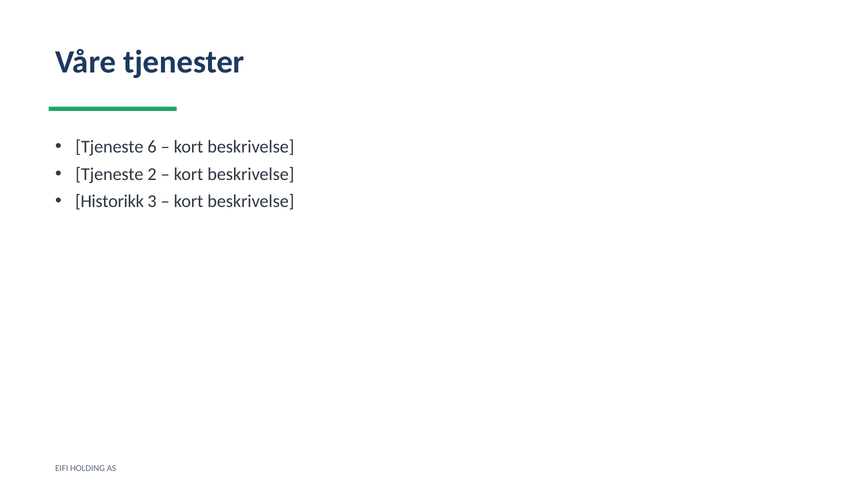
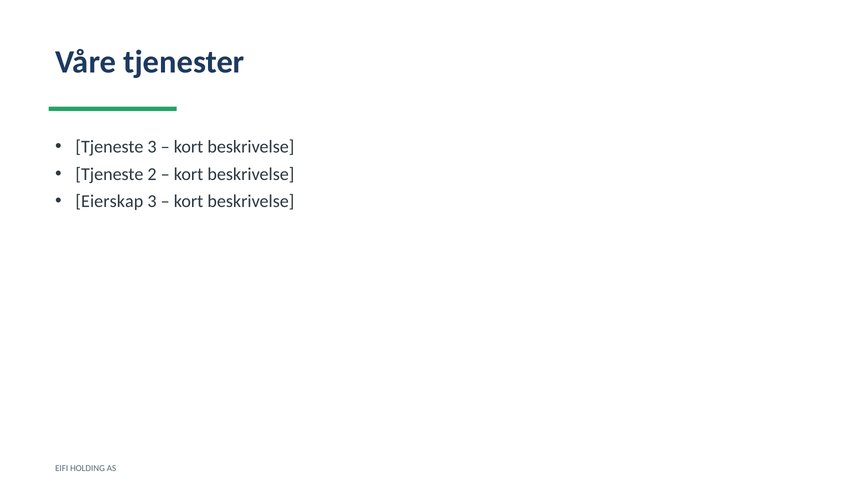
Tjeneste 6: 6 -> 3
Historikk: Historikk -> Eierskap
